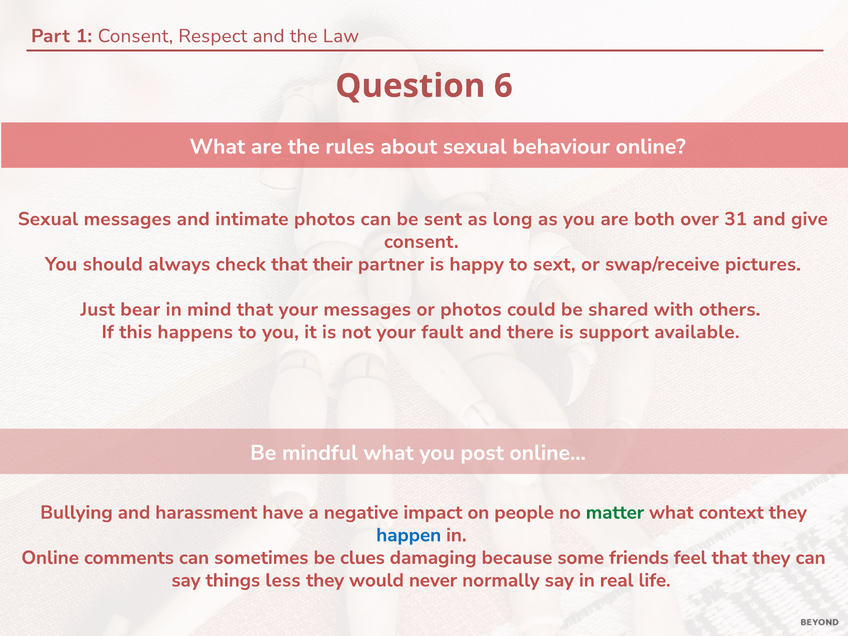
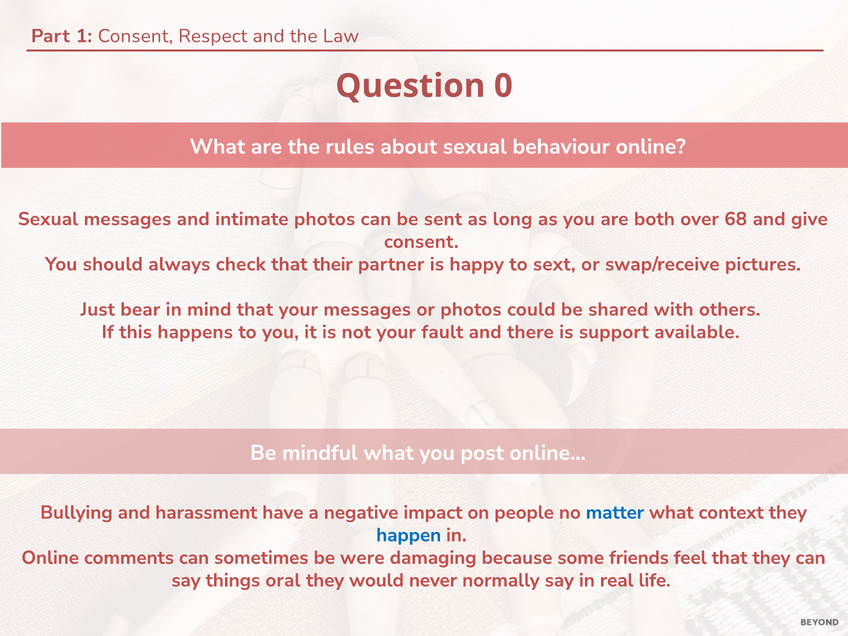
6: 6 -> 0
31: 31 -> 68
matter colour: green -> blue
clues: clues -> were
less: less -> oral
